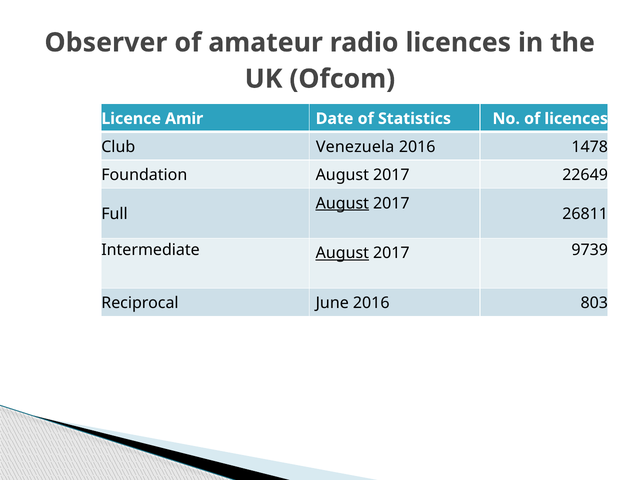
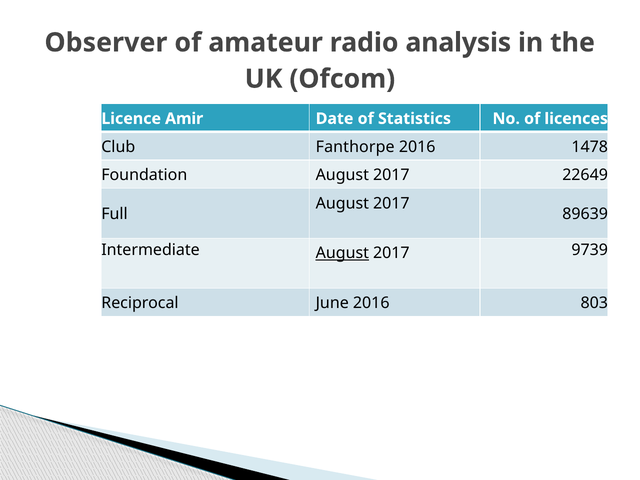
radio licences: licences -> analysis
Venezuela: Venezuela -> Fanthorpe
August at (342, 203) underline: present -> none
26811: 26811 -> 89639
